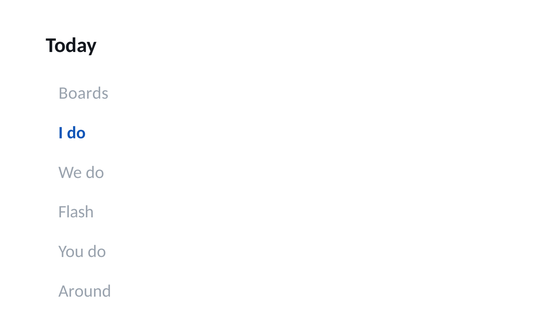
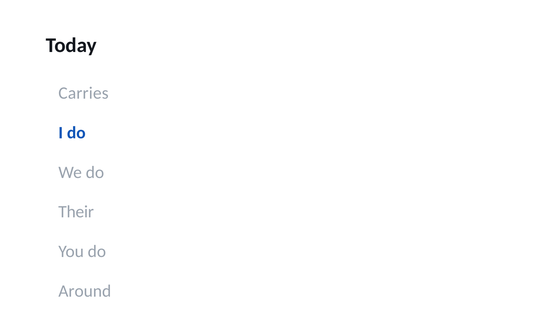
Boards: Boards -> Carries
Flash: Flash -> Their
